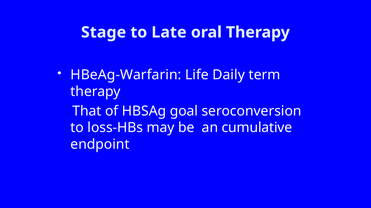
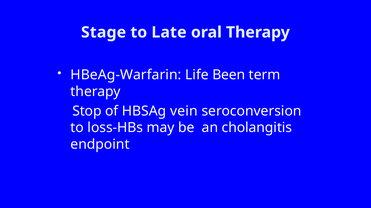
Daily: Daily -> Been
That: That -> Stop
goal: goal -> vein
cumulative: cumulative -> cholangitis
